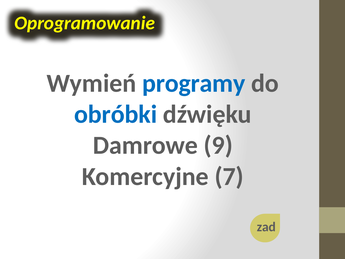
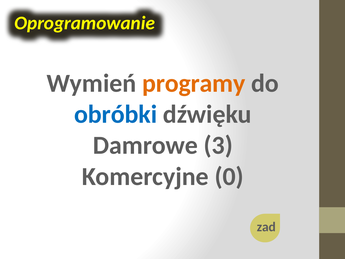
programy colour: blue -> orange
9: 9 -> 3
7: 7 -> 0
